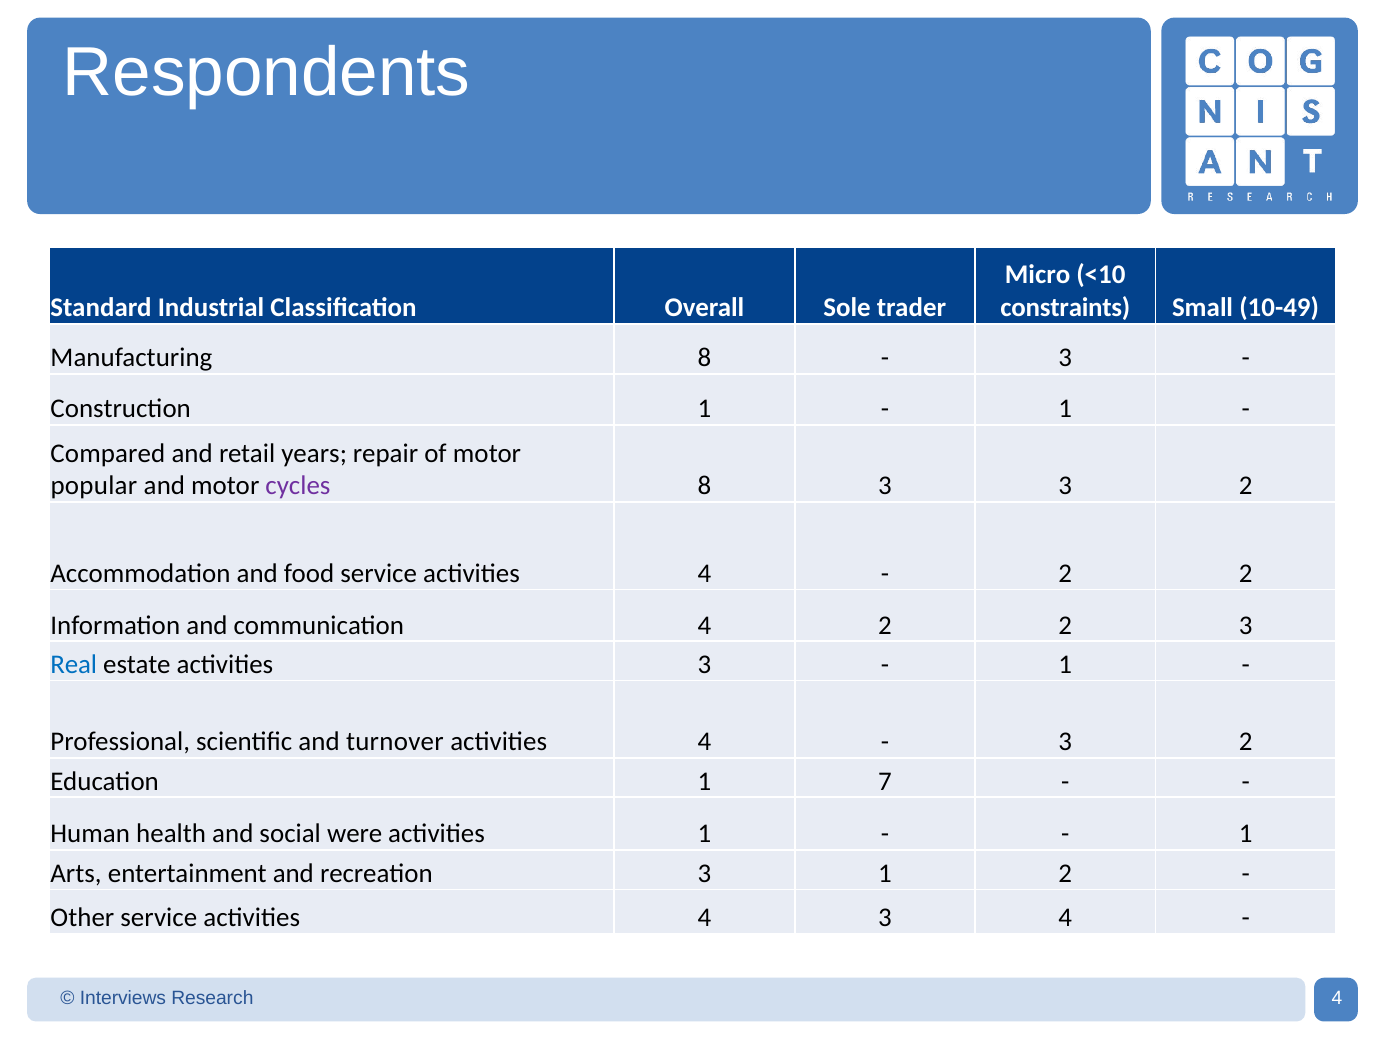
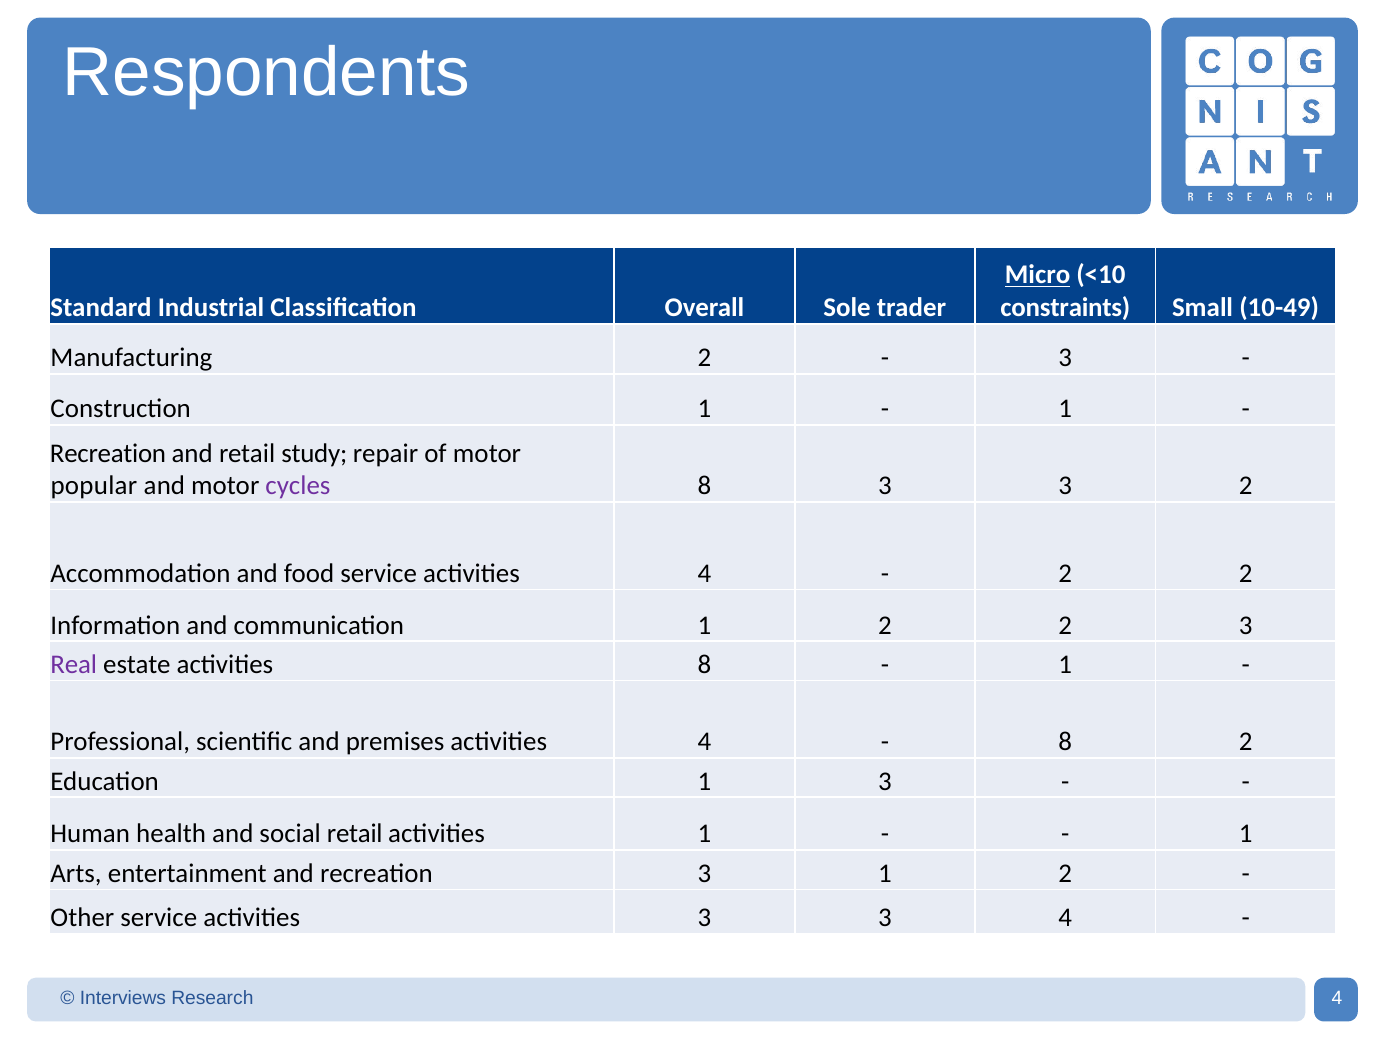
Micro underline: none -> present
Manufacturing 8: 8 -> 2
Compared at (108, 453): Compared -> Recreation
years: years -> study
communication 4: 4 -> 1
Real colour: blue -> purple
activities 3: 3 -> 8
turnover: turnover -> premises
3 at (1065, 742): 3 -> 8
1 7: 7 -> 3
social were: were -> retail
Other service activities 4: 4 -> 3
